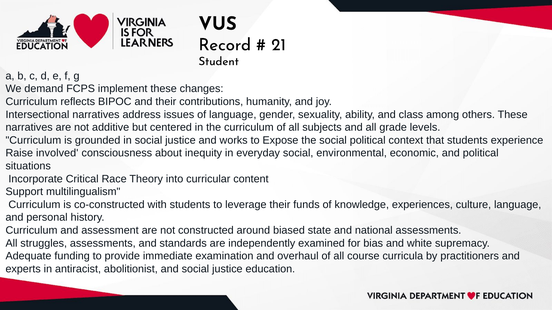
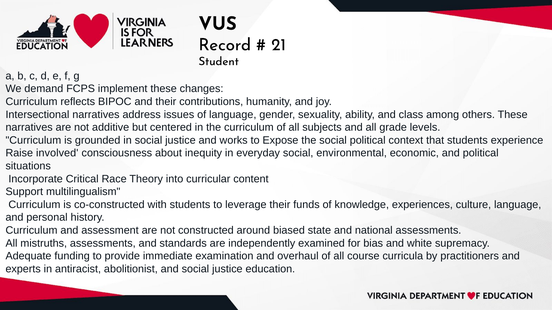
struggles: struggles -> mistruths
